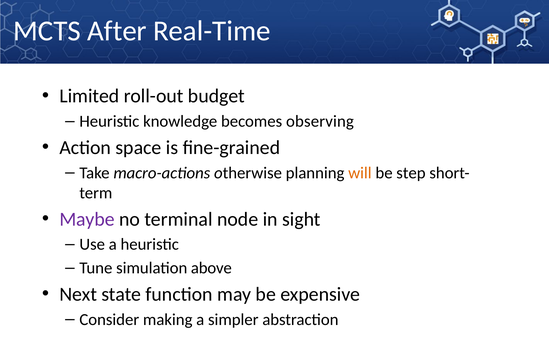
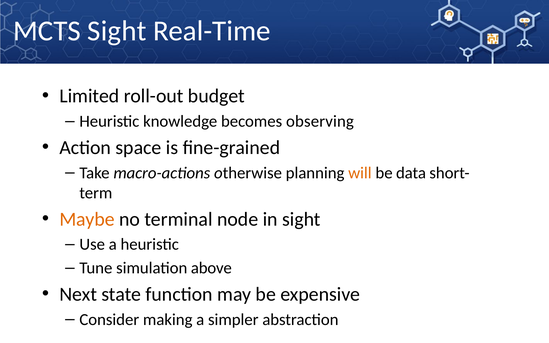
MCTS After: After -> Sight
step: step -> data
Maybe colour: purple -> orange
